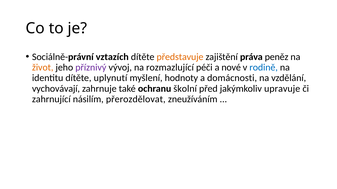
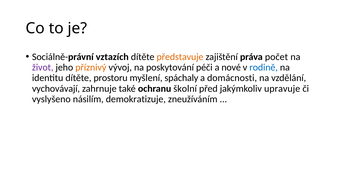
peněz: peněz -> počet
život colour: orange -> purple
příznivý colour: purple -> orange
rozmazlující: rozmazlující -> poskytování
uplynutí: uplynutí -> prostoru
hodnoty: hodnoty -> spáchaly
zahrnující: zahrnující -> vyslyšeno
přerozdělovat: přerozdělovat -> demokratizuje
